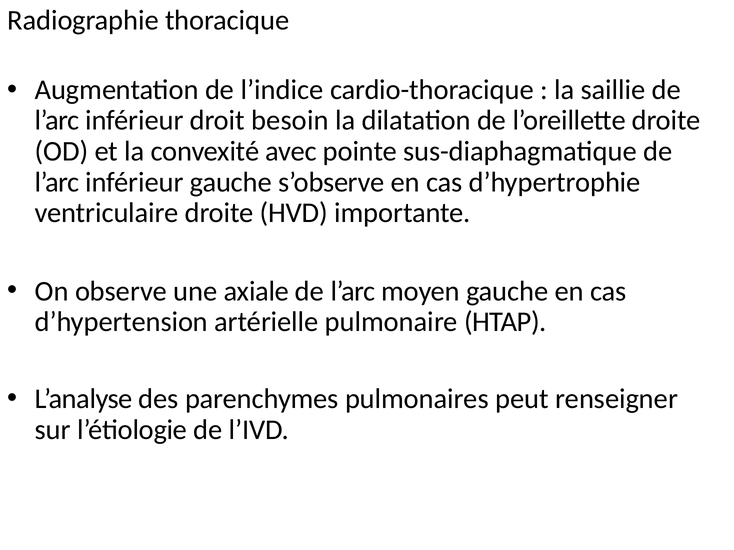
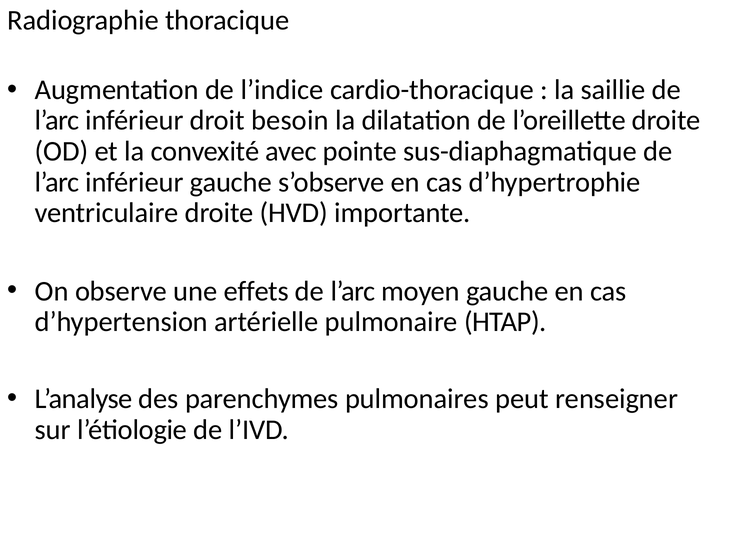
axiale: axiale -> effets
